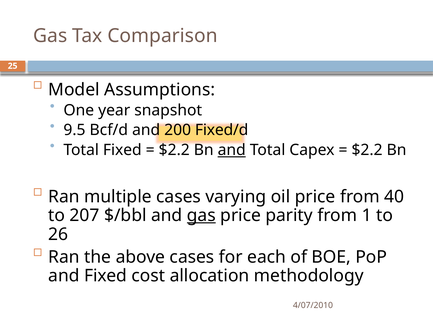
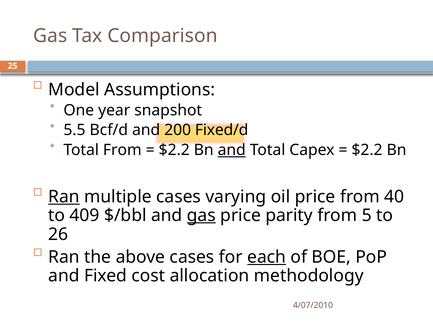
9.5: 9.5 -> 5.5
Total Fixed: Fixed -> From
Ran at (64, 196) underline: none -> present
207: 207 -> 409
1: 1 -> 5
each underline: none -> present
